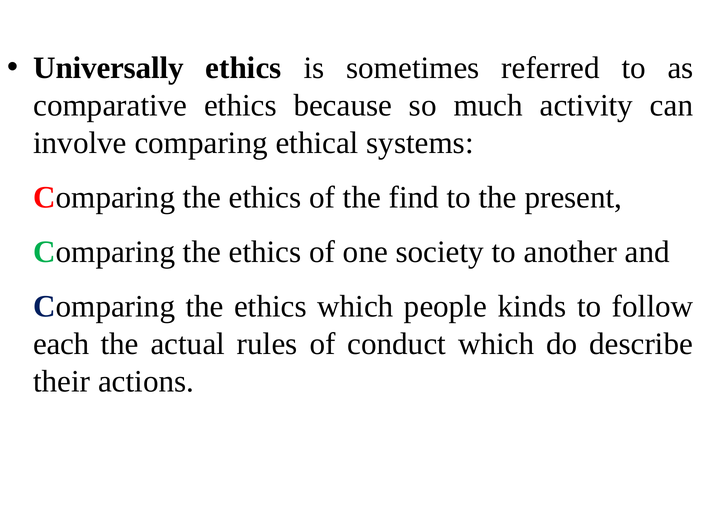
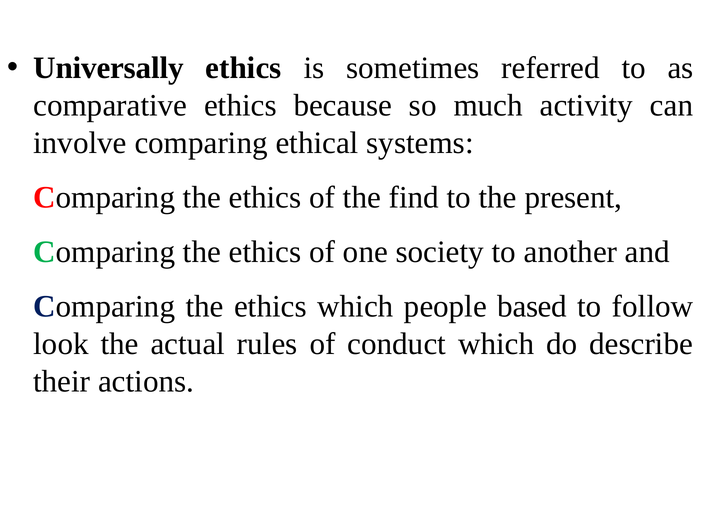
kinds: kinds -> based
each: each -> look
